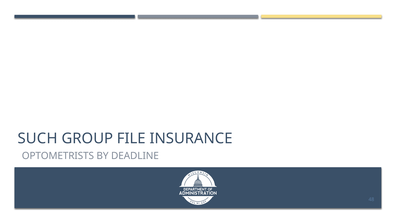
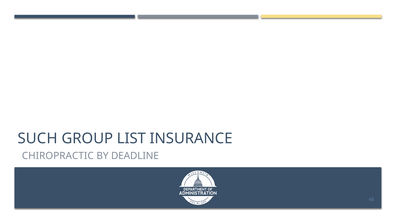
FILE: FILE -> LIST
OPTOMETRISTS: OPTOMETRISTS -> CHIROPRACTIC
